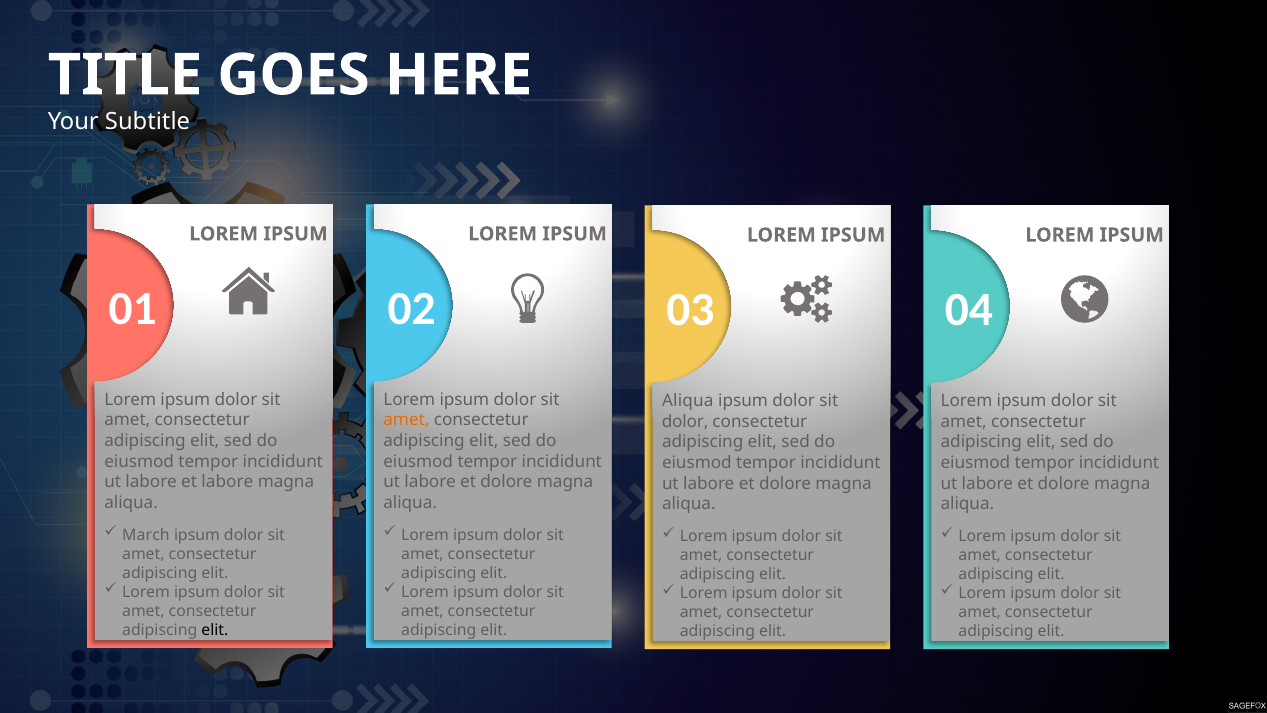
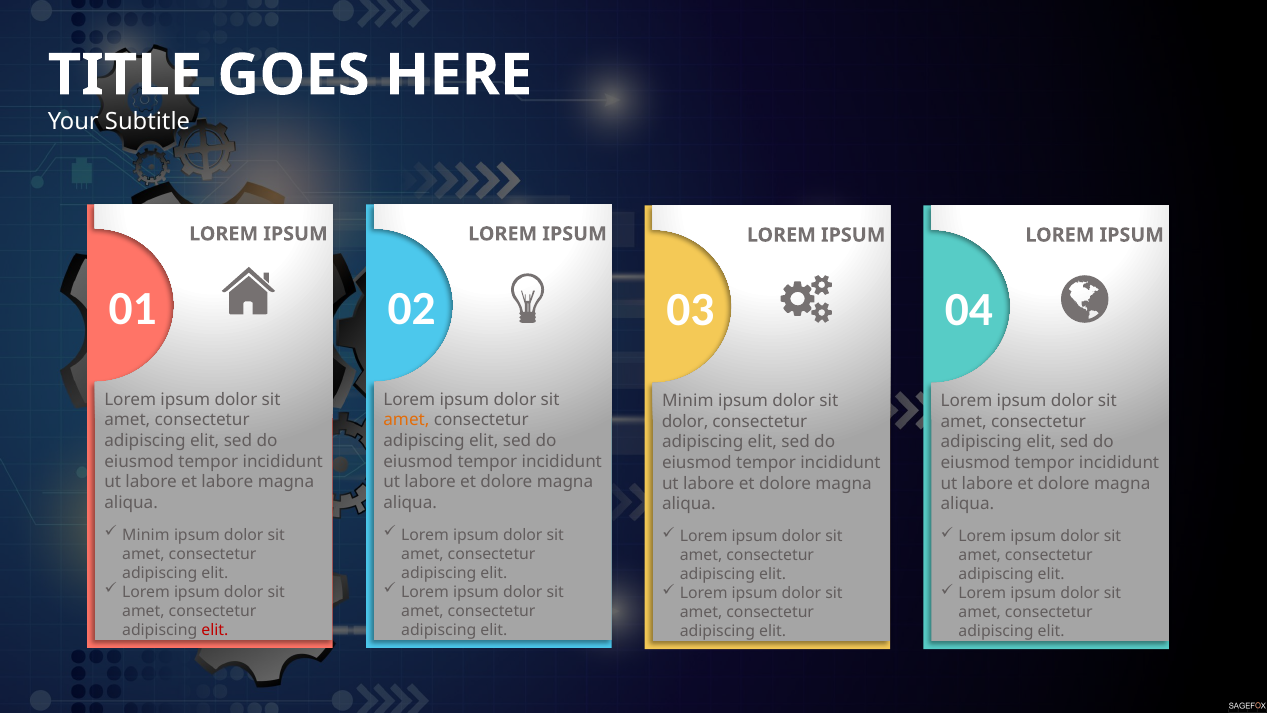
Aliqua at (688, 401): Aliqua -> Minim
March at (146, 535): March -> Minim
elit at (215, 630) colour: black -> red
